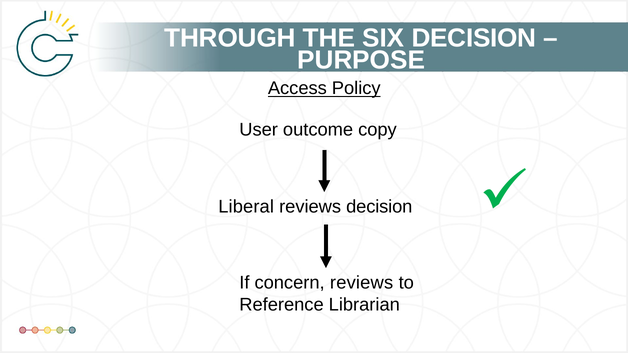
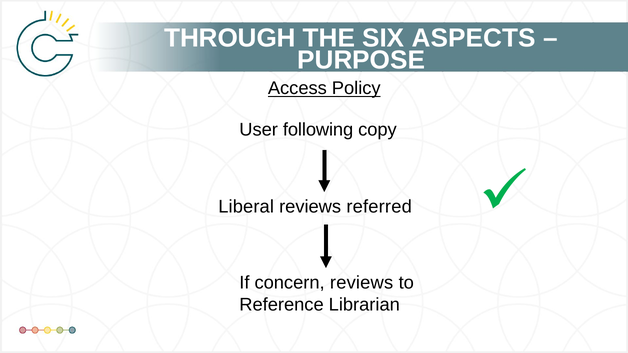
SIX DECISION: DECISION -> ASPECTS
outcome: outcome -> following
reviews decision: decision -> referred
